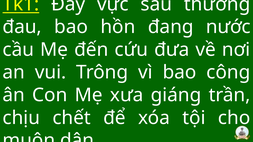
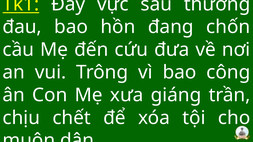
nước: nước -> chốn
